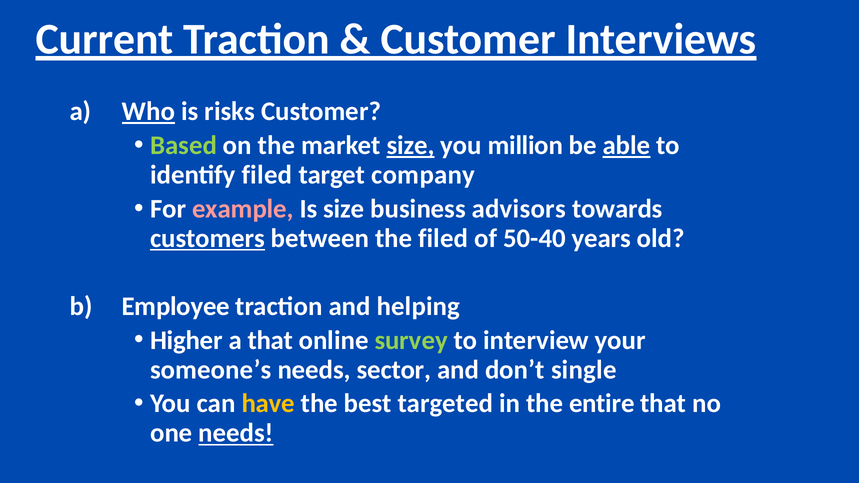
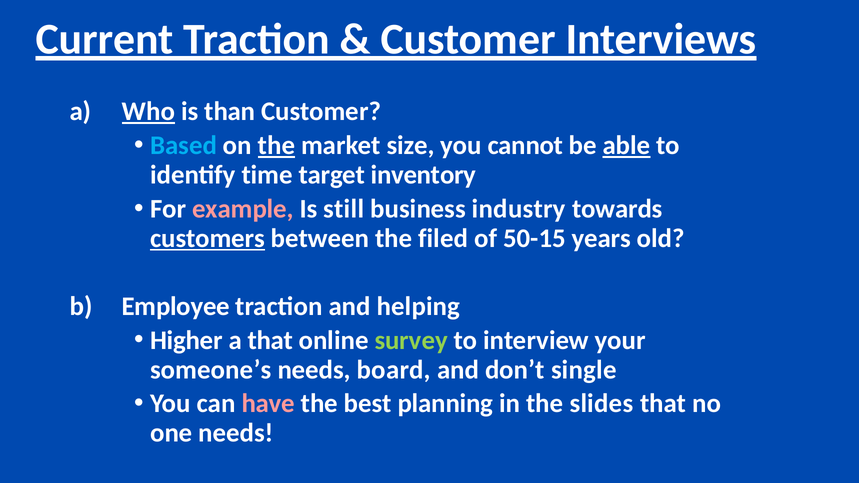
risks: risks -> than
Based colour: light green -> light blue
the at (276, 145) underline: none -> present
size at (411, 145) underline: present -> none
million: million -> cannot
identify filed: filed -> time
company: company -> inventory
Is size: size -> still
advisors: advisors -> industry
50-40: 50-40 -> 50-15
sector: sector -> board
have colour: yellow -> pink
targeted: targeted -> planning
entire: entire -> slides
needs at (236, 433) underline: present -> none
